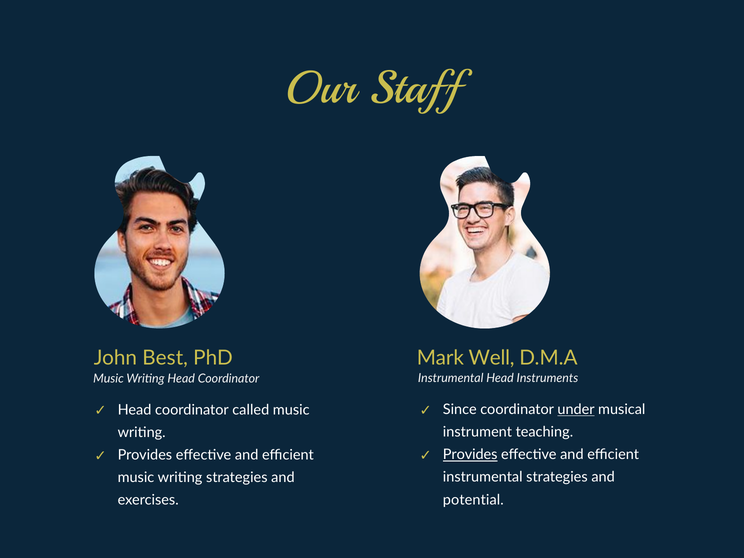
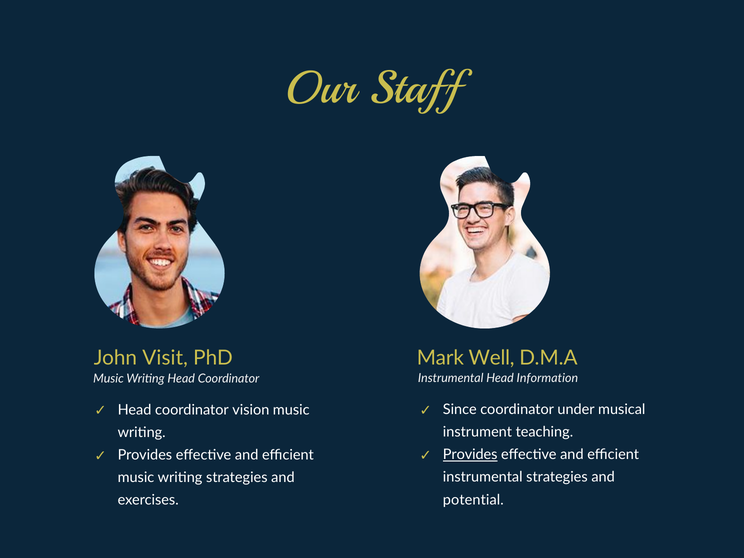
Best: Best -> Visit
Instruments: Instruments -> Information
under underline: present -> none
called: called -> vision
